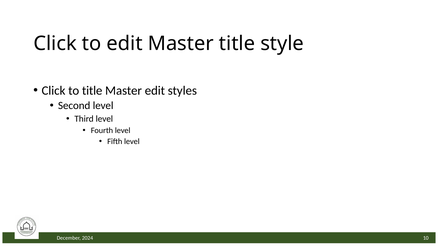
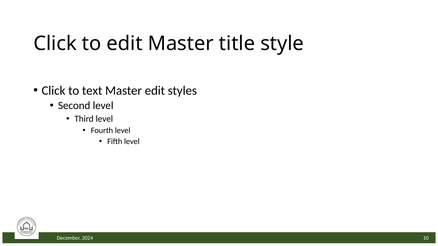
to title: title -> text
